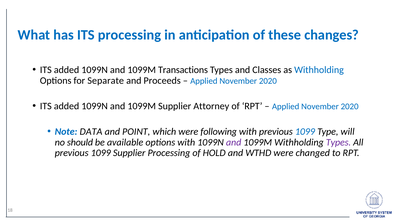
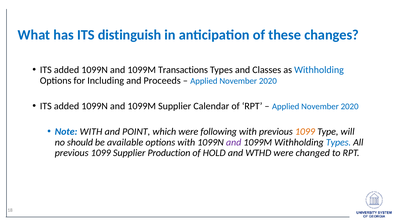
ITS processing: processing -> distinguish
Separate: Separate -> Including
Attorney: Attorney -> Calendar
Note DATA: DATA -> WITH
1099 at (305, 131) colour: blue -> orange
Types at (338, 142) colour: purple -> blue
Supplier Processing: Processing -> Production
